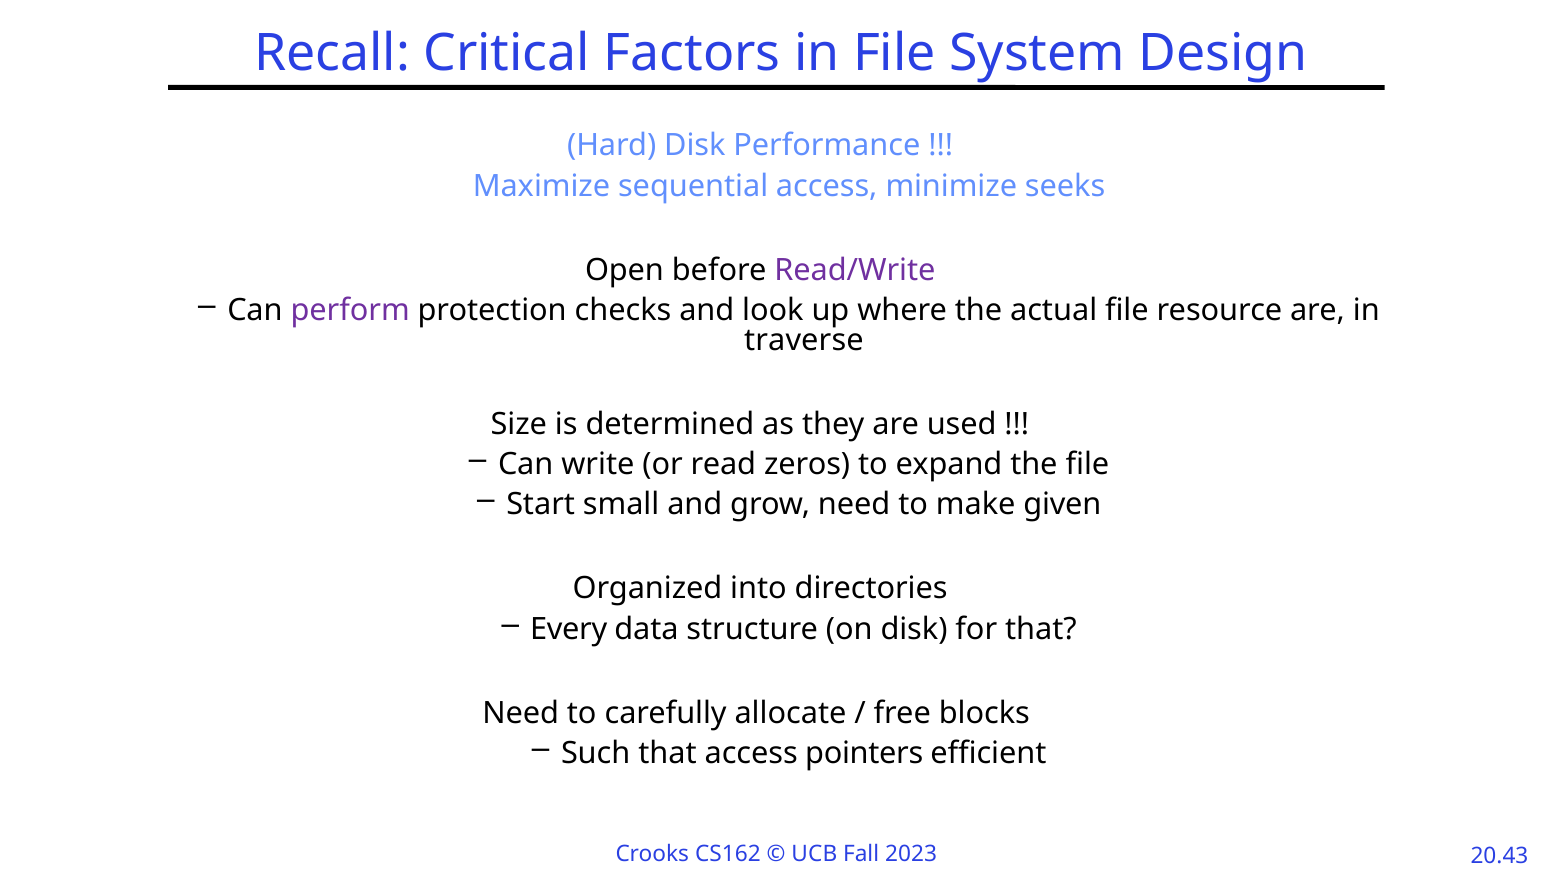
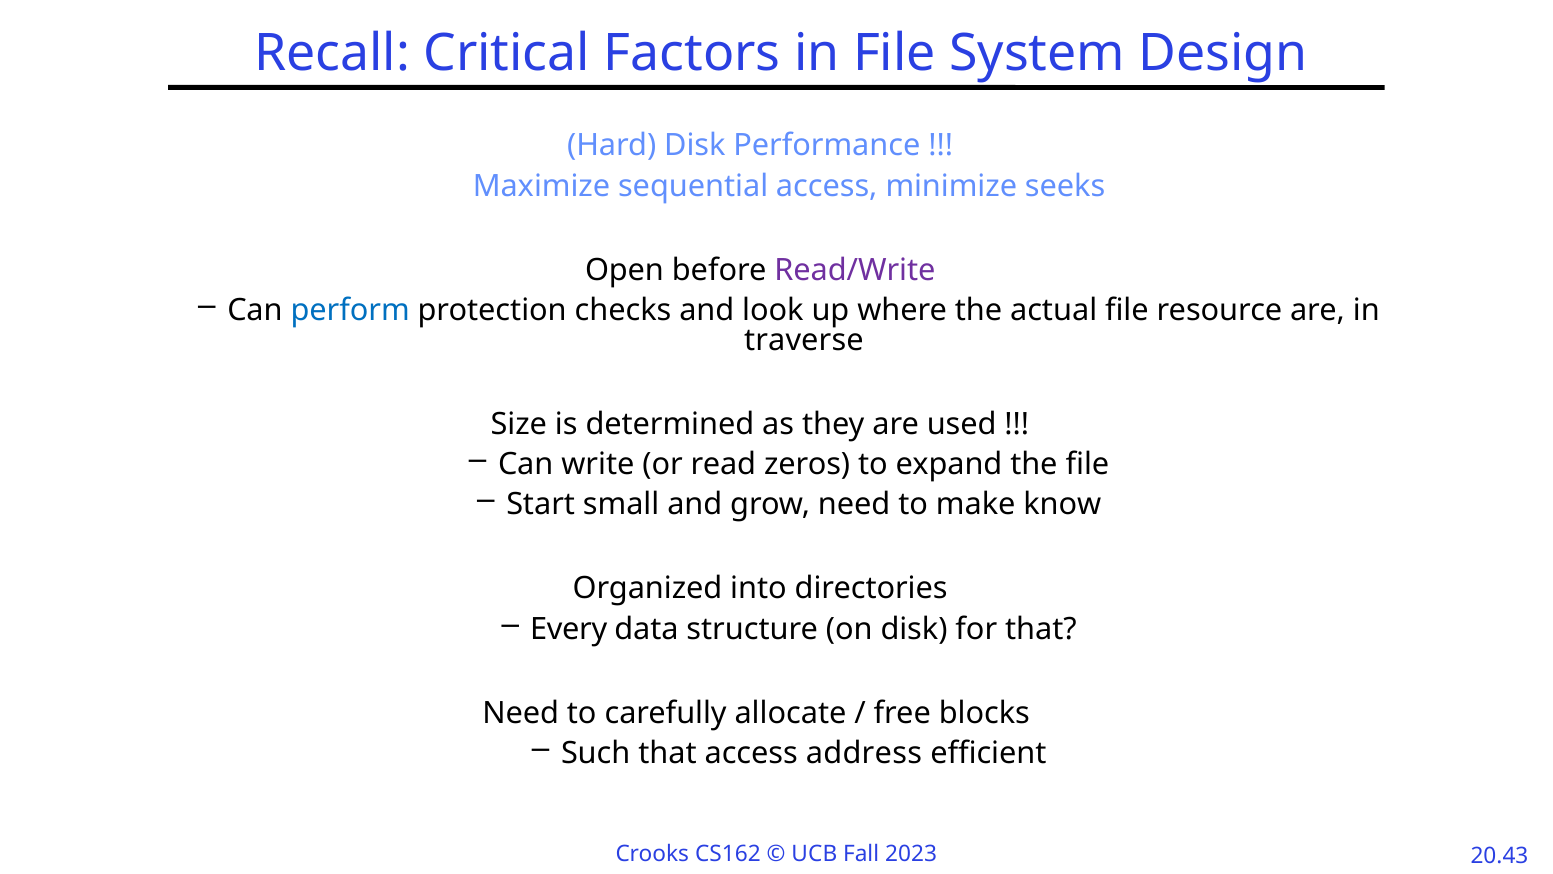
perform colour: purple -> blue
given: given -> know
pointers: pointers -> address
